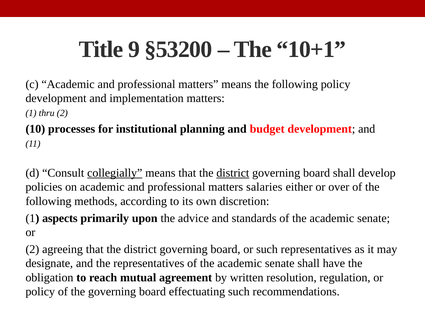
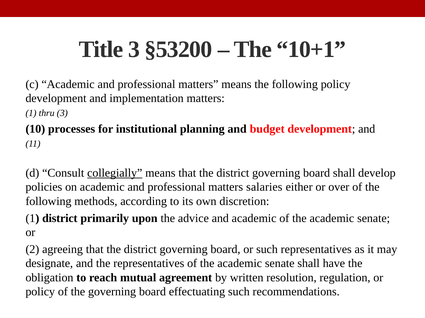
Title 9: 9 -> 3
thru 2: 2 -> 3
district at (233, 173) underline: present -> none
1 aspects: aspects -> district
and standards: standards -> academic
